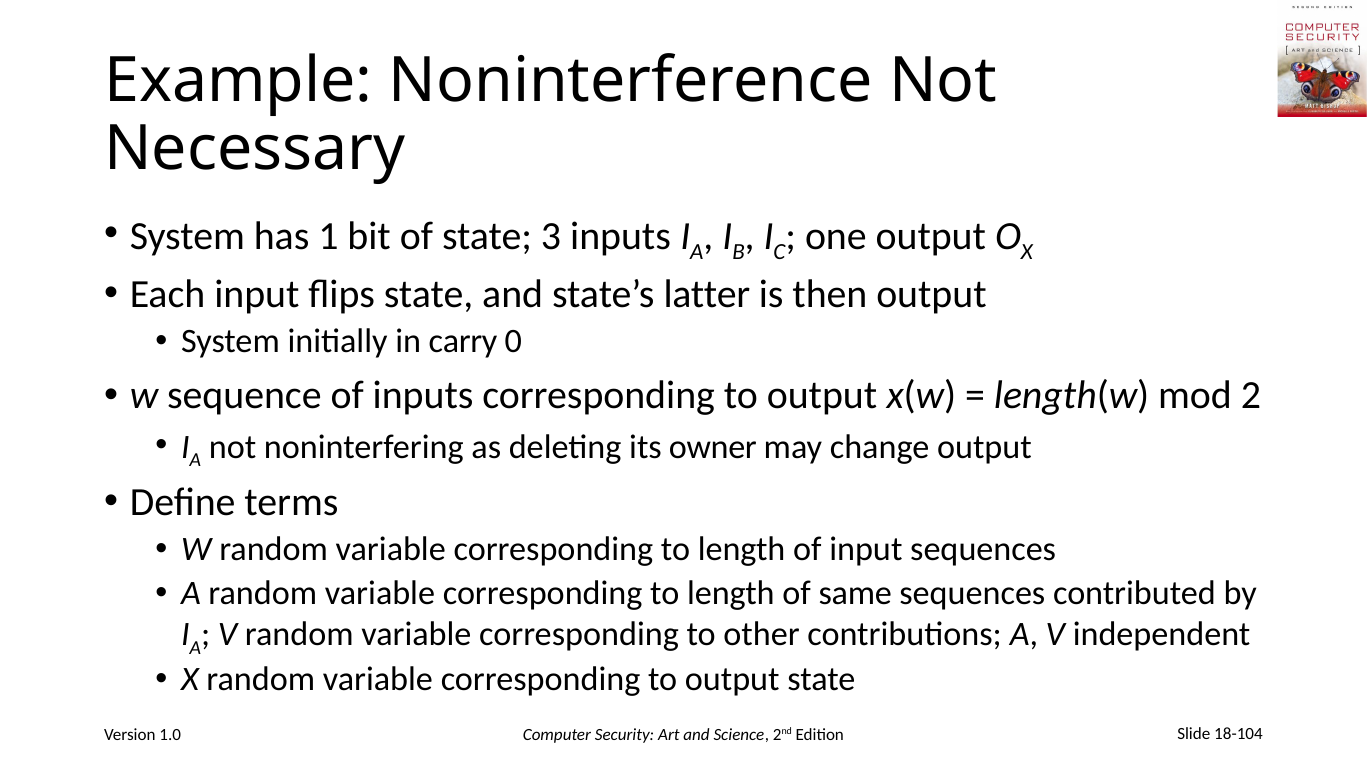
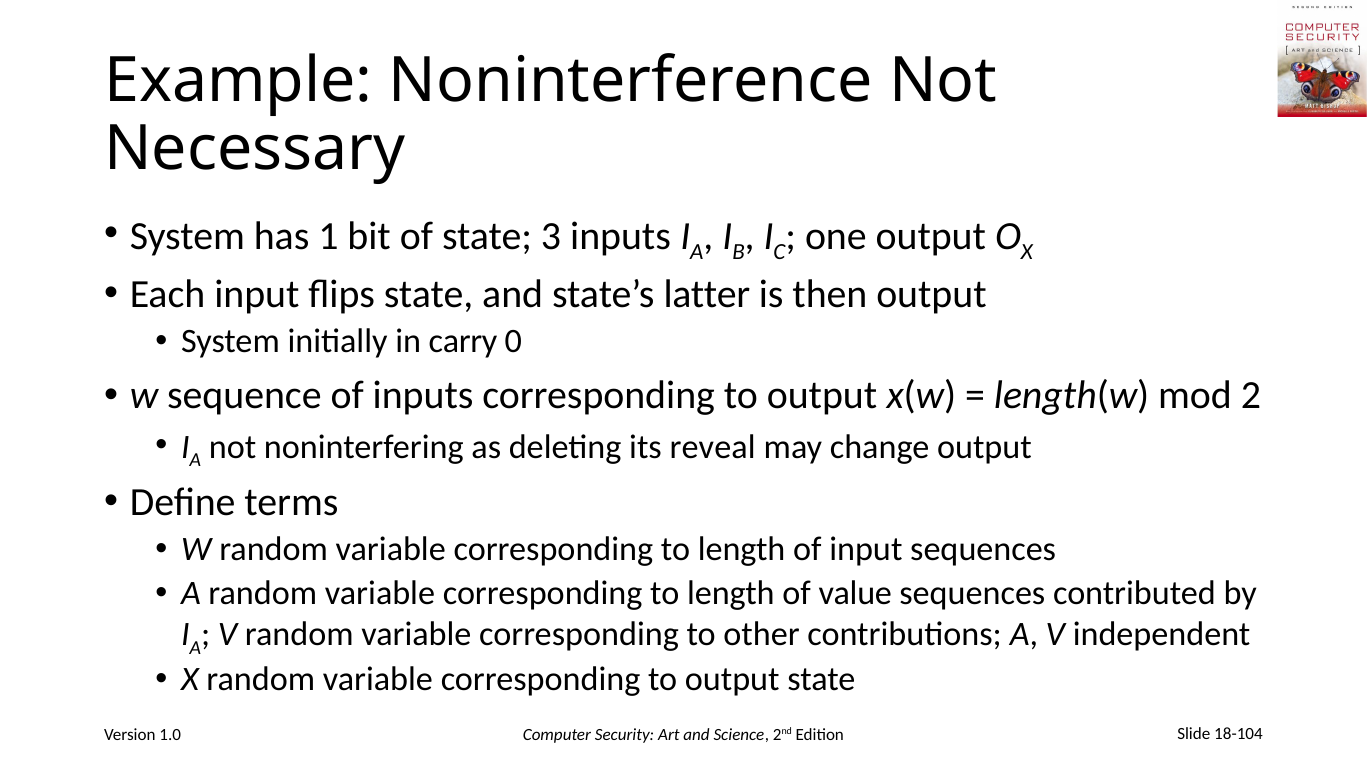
owner: owner -> reveal
same: same -> value
